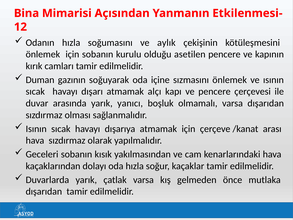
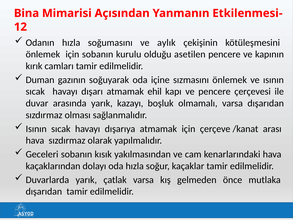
alçı: alçı -> ehil
yanıcı: yanıcı -> kazayı
